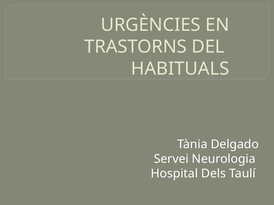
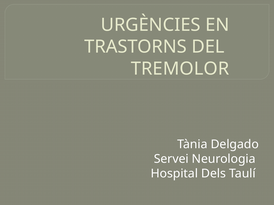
HABITUALS: HABITUALS -> TREMOLOR
